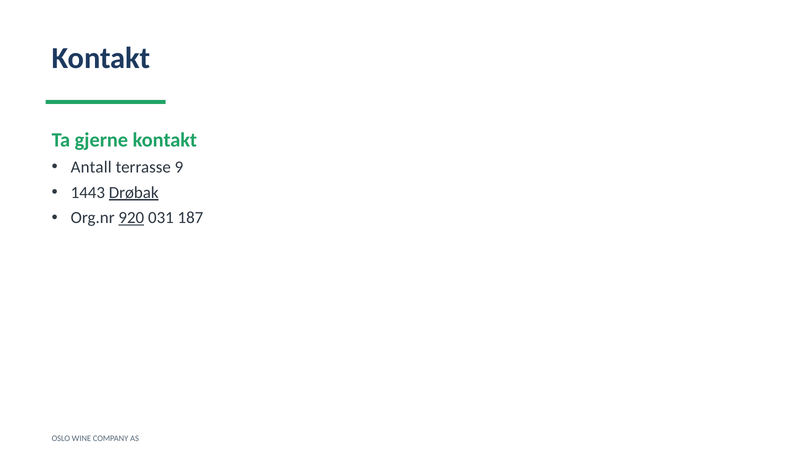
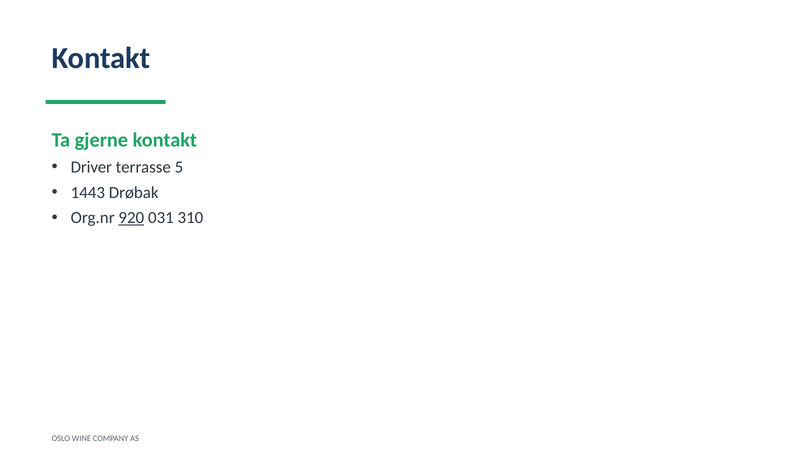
Antall: Antall -> Driver
9: 9 -> 5
Drøbak underline: present -> none
187: 187 -> 310
